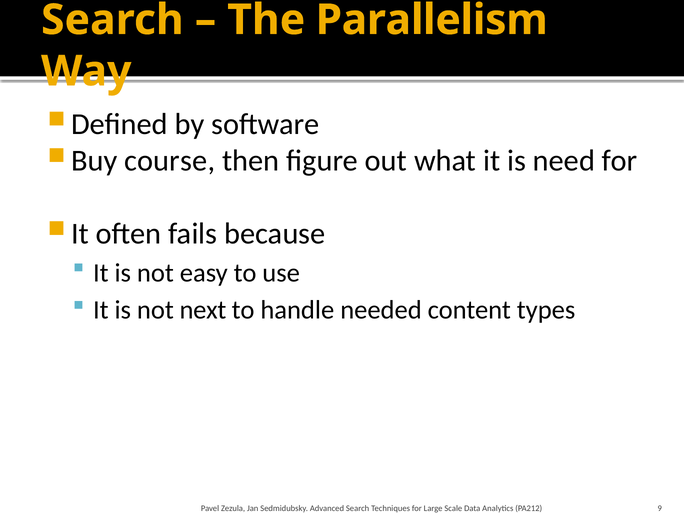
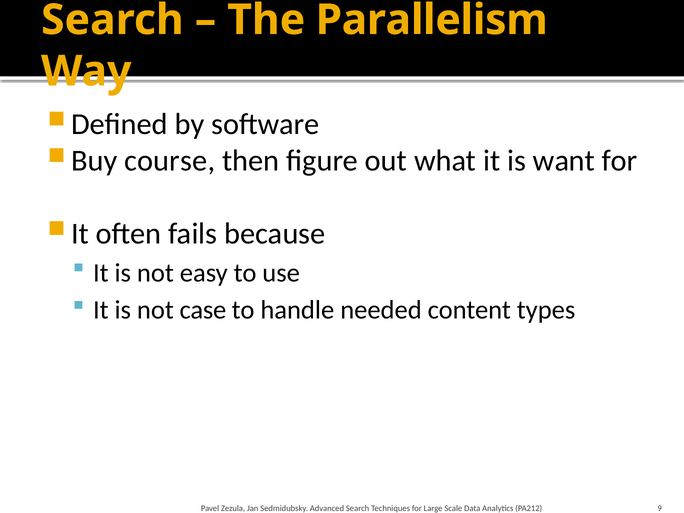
need: need -> want
next: next -> case
